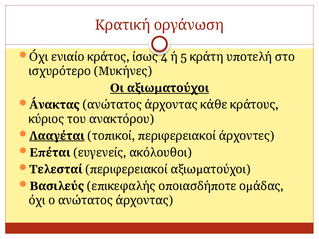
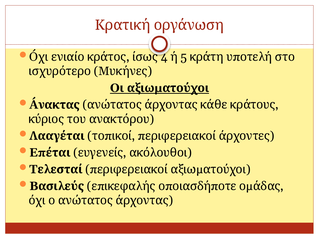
Λααγέται underline: present -> none
